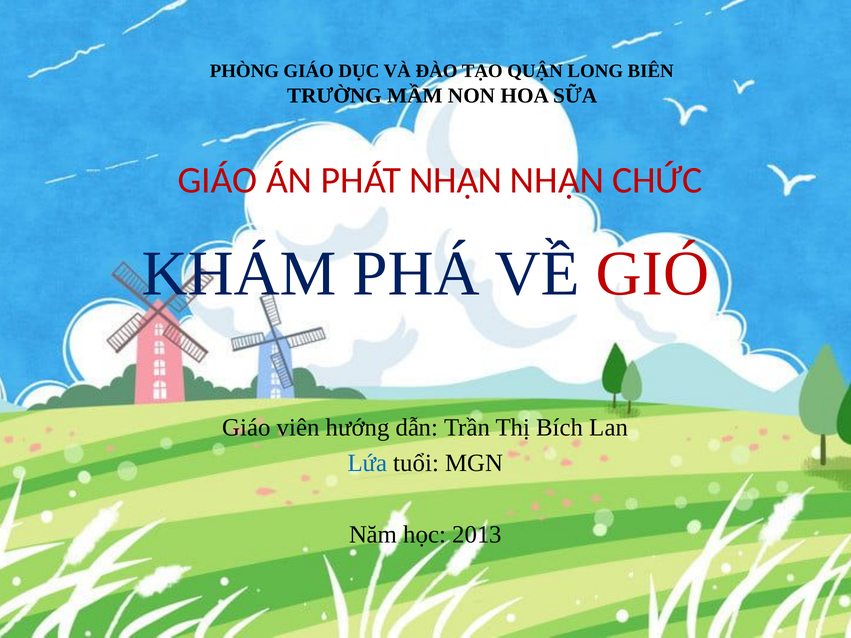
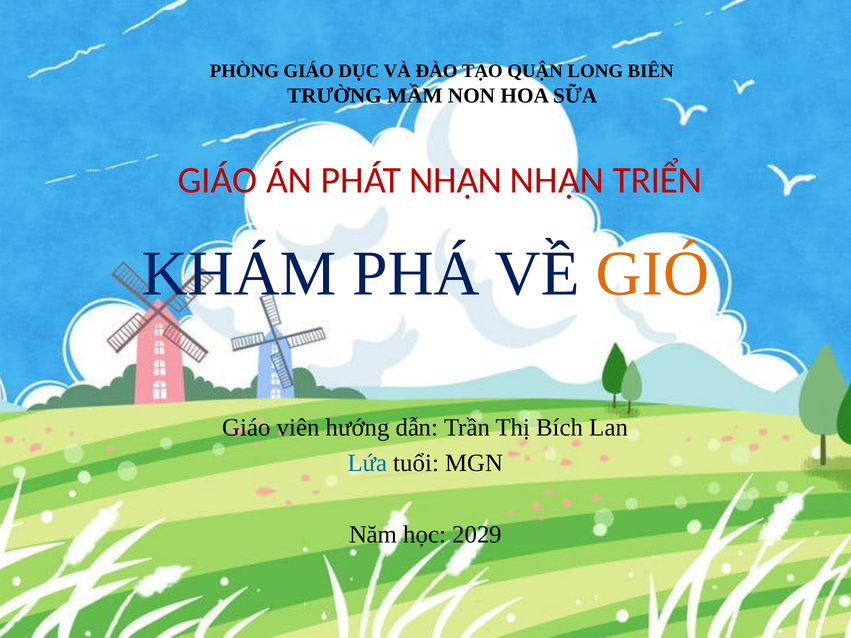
CHỨC: CHỨC -> TRIỂN
GIÓ colour: red -> orange
2013: 2013 -> 2029
